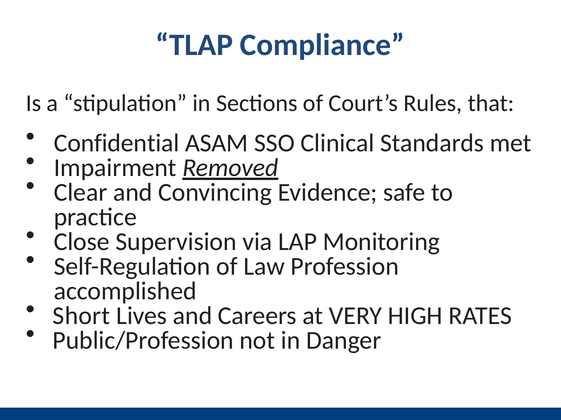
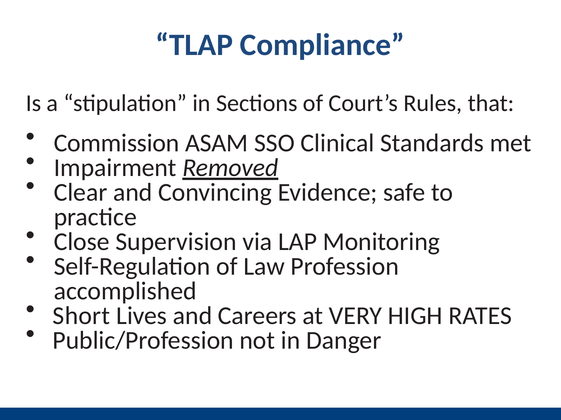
Confidential: Confidential -> Commission
